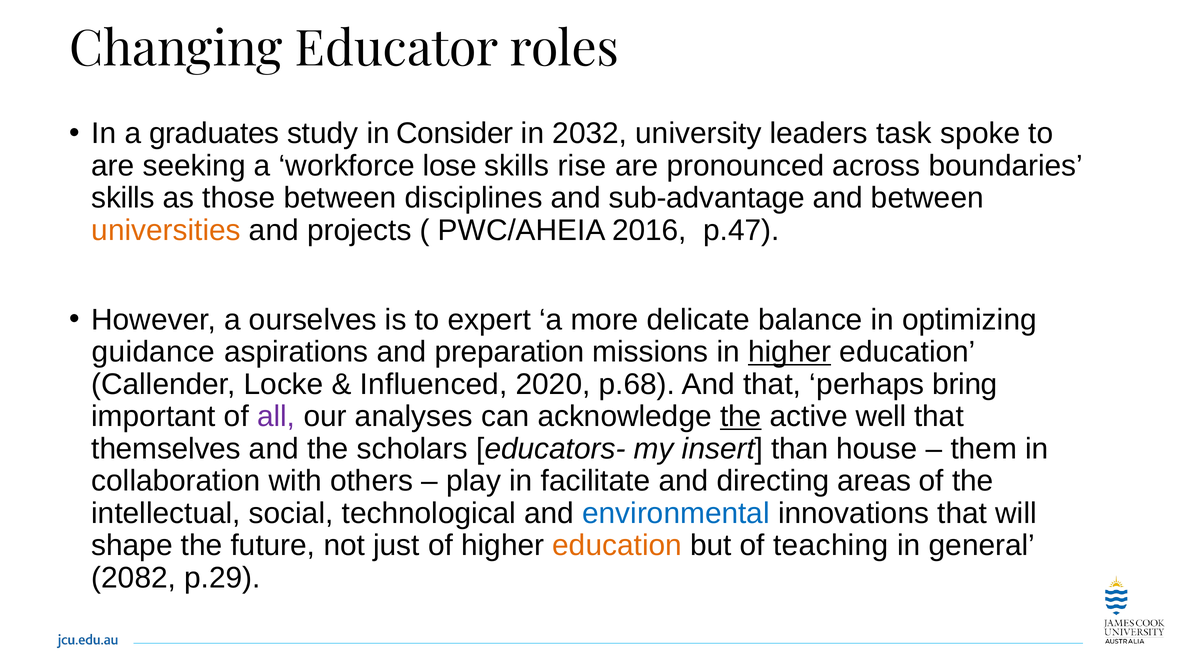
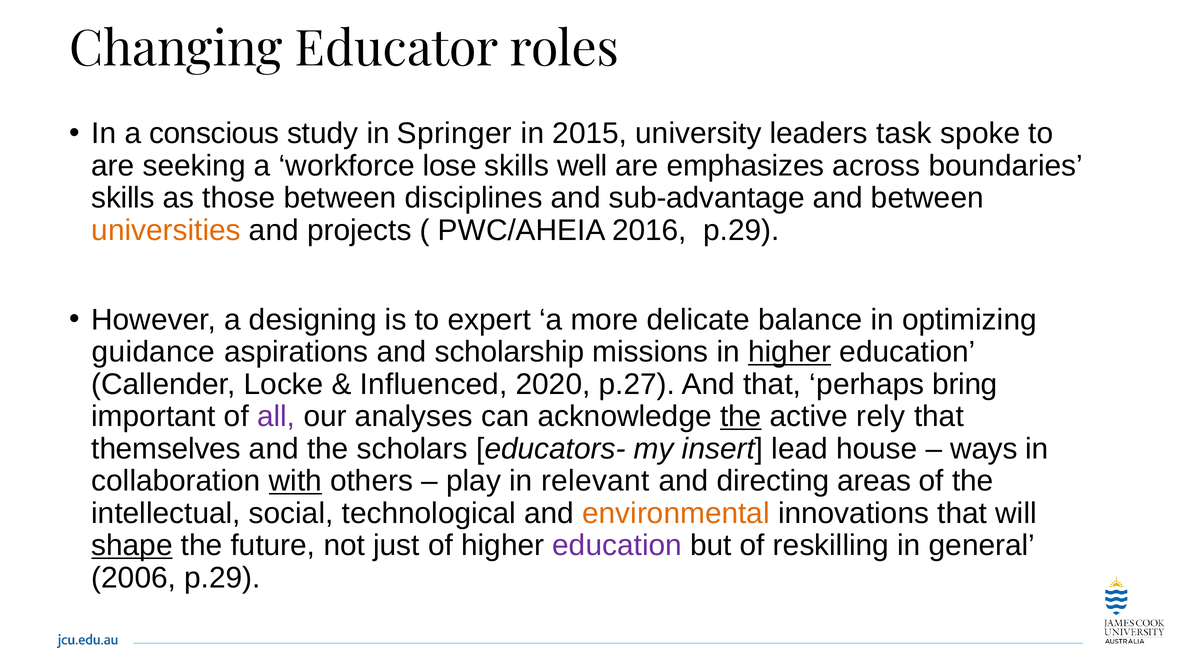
graduates: graduates -> conscious
Consider: Consider -> Springer
2032: 2032 -> 2015
rise: rise -> well
pronounced: pronounced -> emphasizes
2016 p.47: p.47 -> p.29
ourselves: ourselves -> designing
preparation: preparation -> scholarship
p.68: p.68 -> p.27
well: well -> rely
than: than -> lead
them: them -> ways
with underline: none -> present
facilitate: facilitate -> relevant
environmental colour: blue -> orange
shape underline: none -> present
education at (617, 545) colour: orange -> purple
teaching: teaching -> reskilling
2082: 2082 -> 2006
